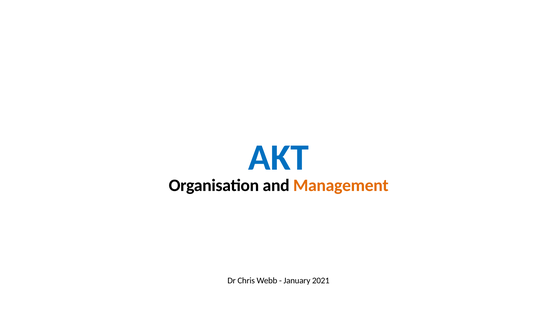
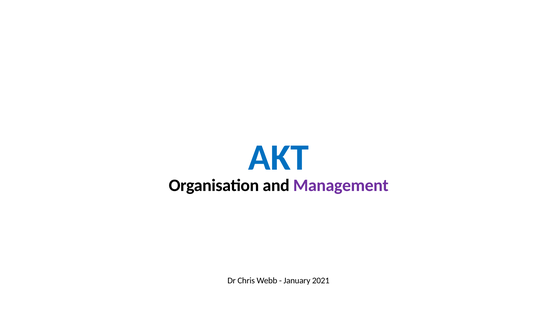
Management colour: orange -> purple
